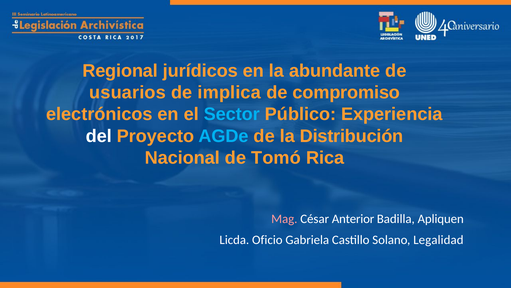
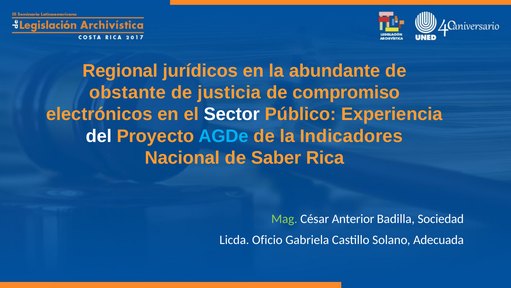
usuarios: usuarios -> obstante
implica: implica -> justicia
Sector colour: light blue -> white
Distribución: Distribución -> Indicadores
Tomó: Tomó -> Saber
Mag colour: pink -> light green
Apliquen: Apliquen -> Sociedad
Legalidad: Legalidad -> Adecuada
